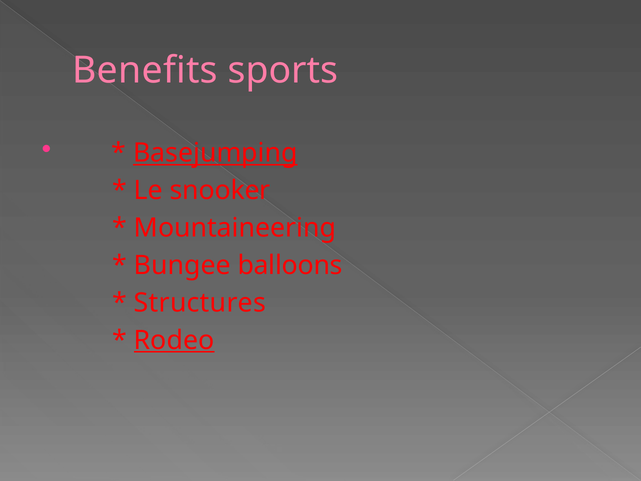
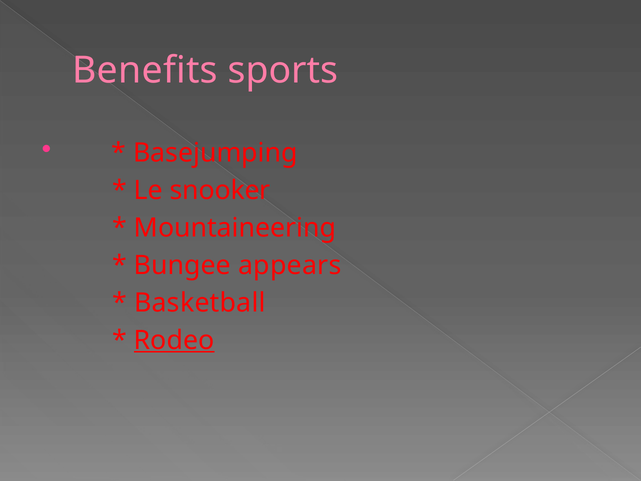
Basejumping underline: present -> none
balloons: balloons -> appears
Structures: Structures -> Basketball
